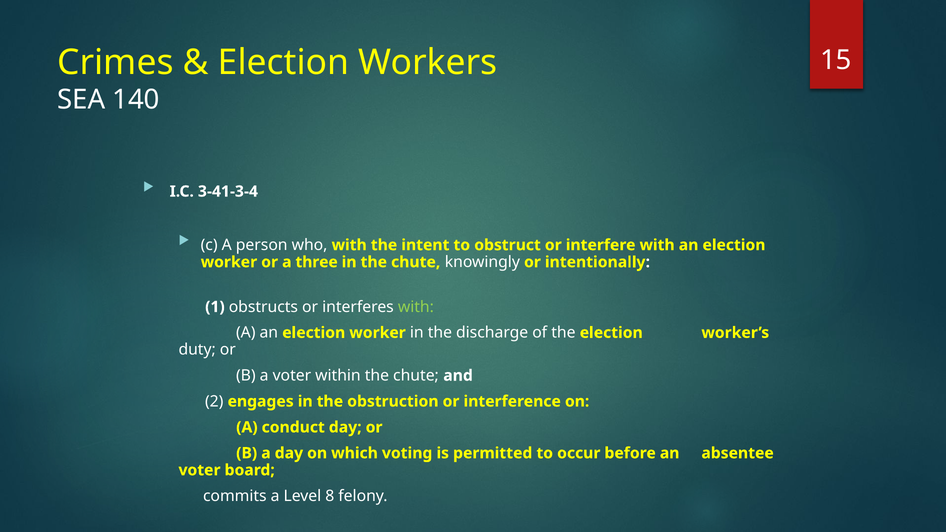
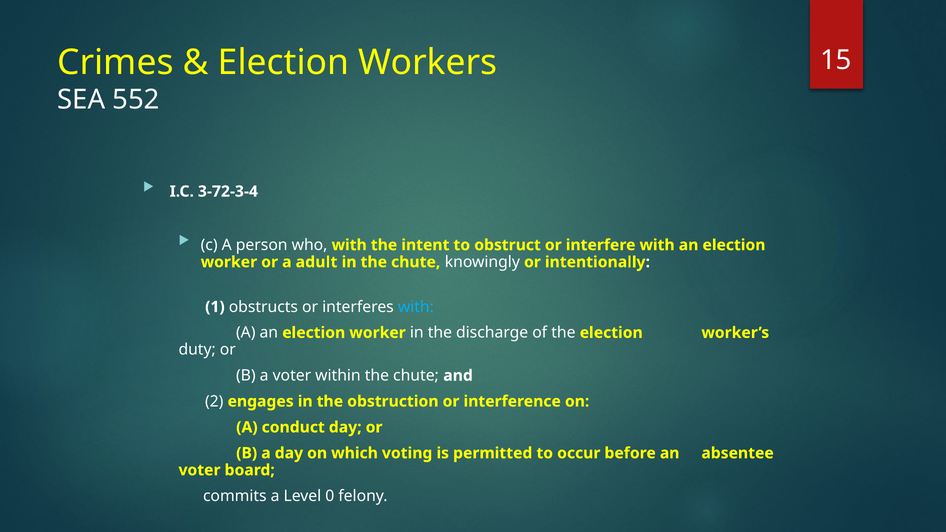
140: 140 -> 552
3-41-3-4: 3-41-3-4 -> 3-72-3-4
three: three -> adult
with at (416, 307) colour: light green -> light blue
8: 8 -> 0
